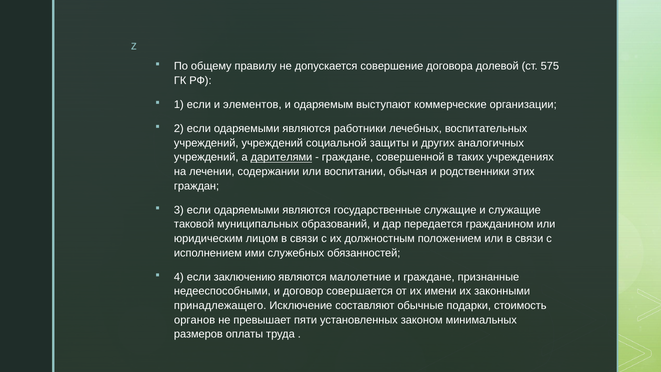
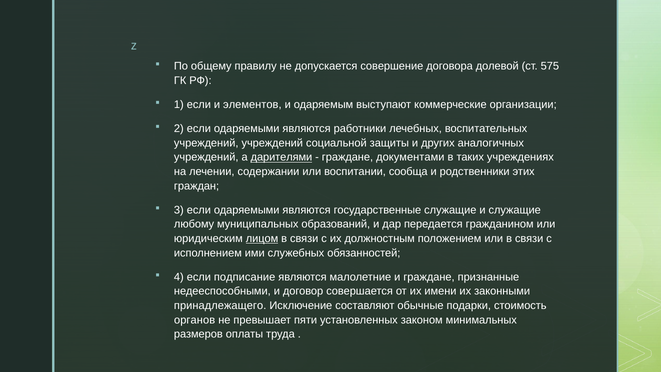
совершенной: совершенной -> документами
обычая: обычая -> сообща
таковой: таковой -> любому
лицом underline: none -> present
заключению: заключению -> подписание
